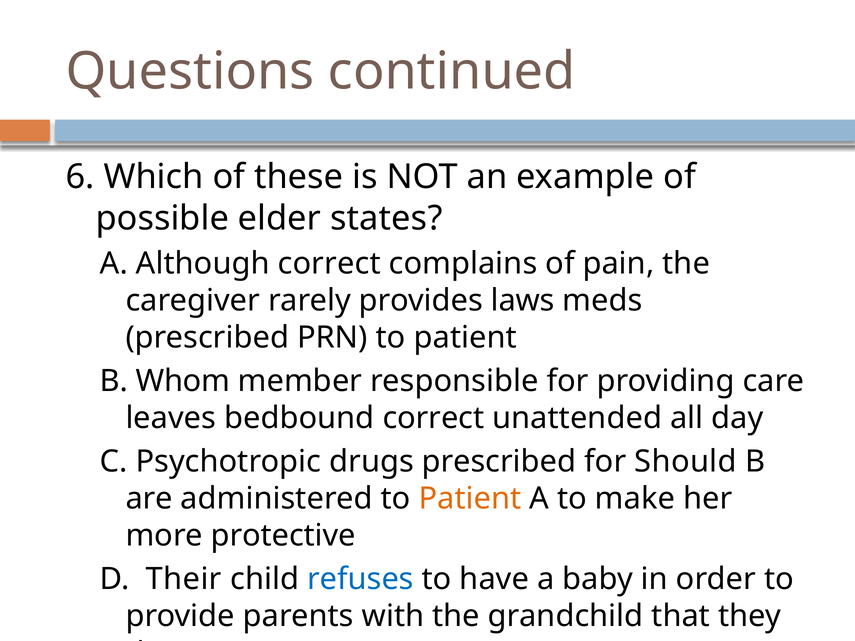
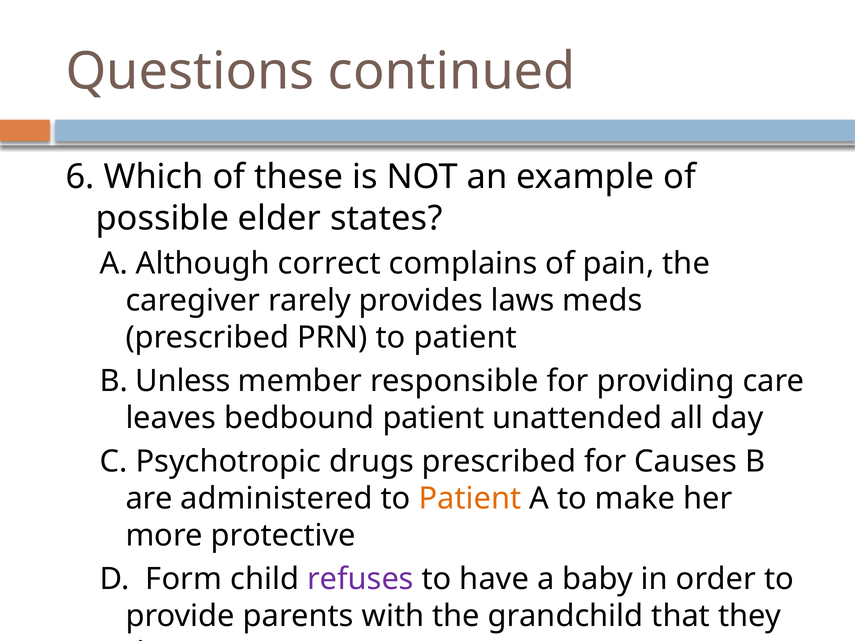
Whom: Whom -> Unless
bedbound correct: correct -> patient
Should: Should -> Causes
Their: Their -> Form
refuses colour: blue -> purple
